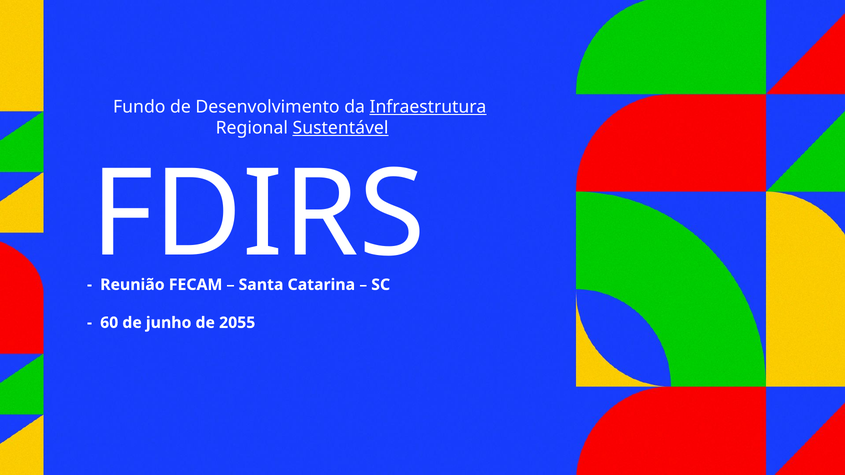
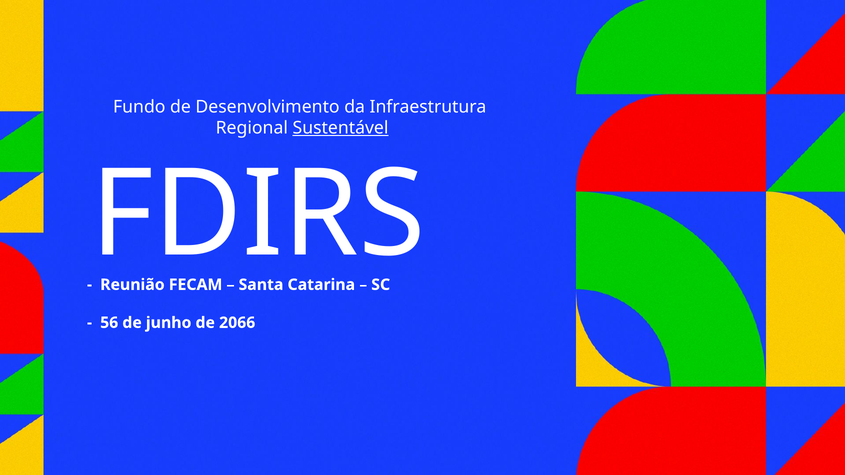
Infraestrutura underline: present -> none
60: 60 -> 56
2055: 2055 -> 2066
